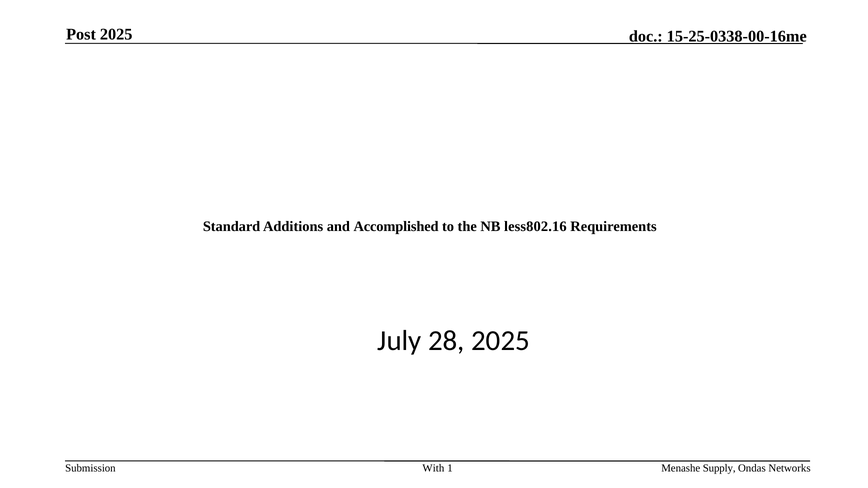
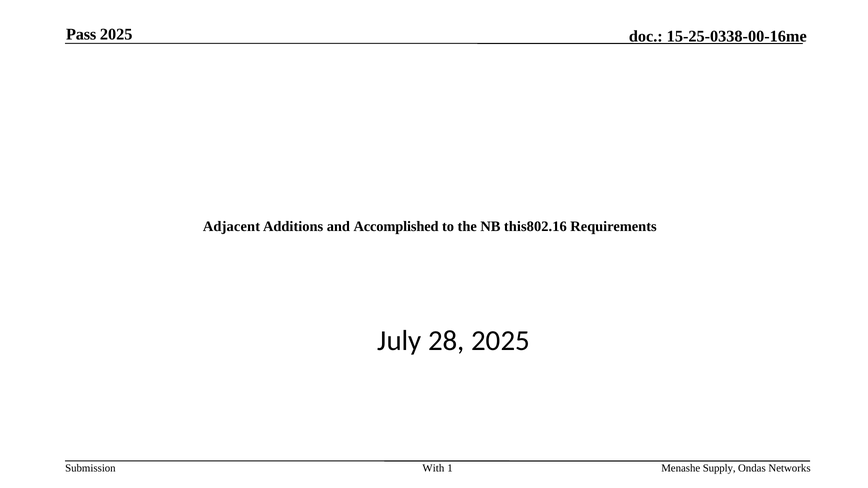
Post: Post -> Pass
Standard: Standard -> Adjacent
less802.16: less802.16 -> this802.16
